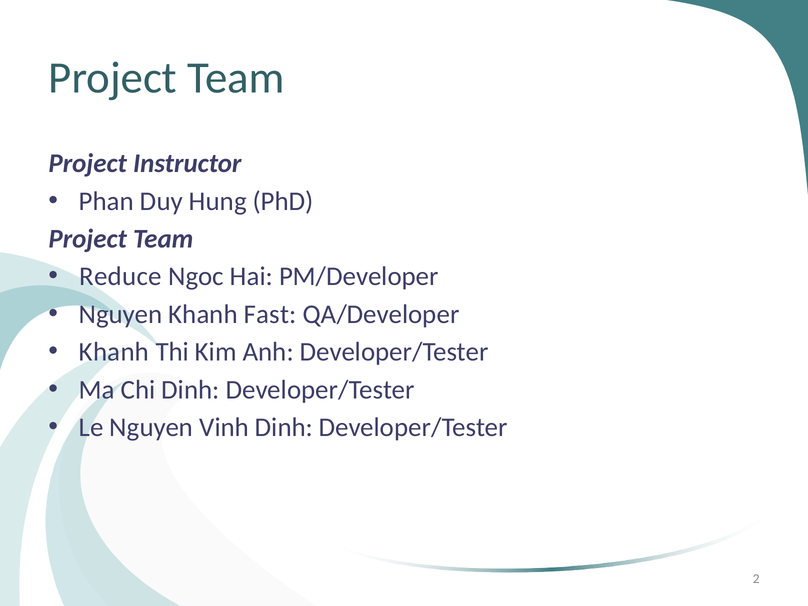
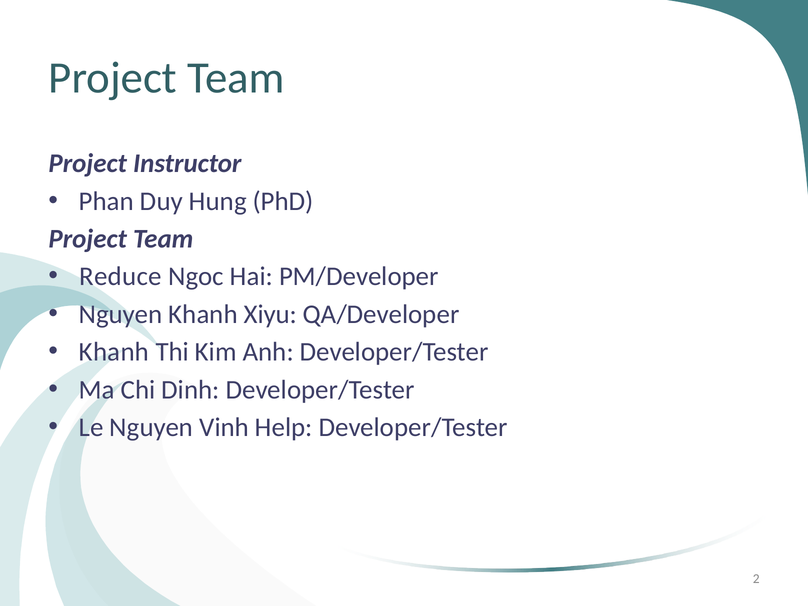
Fast: Fast -> Xiyu
Vinh Dinh: Dinh -> Help
